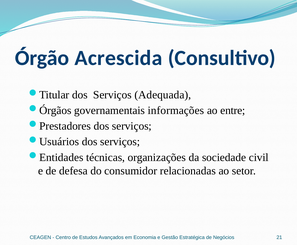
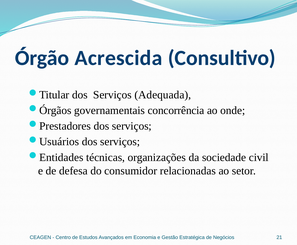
informações: informações -> concorrência
entre: entre -> onde
